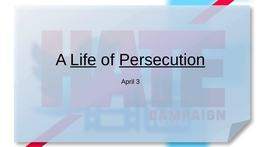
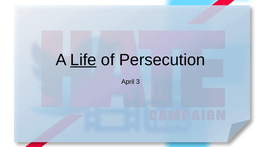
Persecution underline: present -> none
